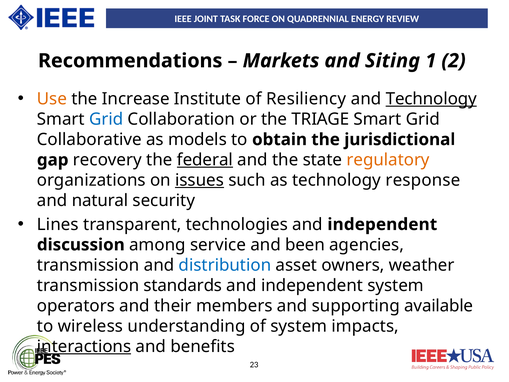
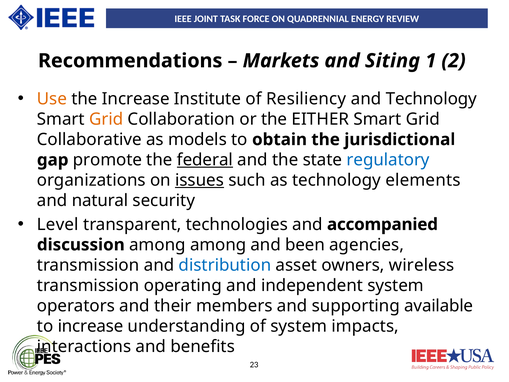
Technology at (431, 99) underline: present -> none
Grid at (106, 119) colour: blue -> orange
TRIAGE: TRIAGE -> EITHER
recovery: recovery -> promote
regulatory colour: orange -> blue
response: response -> elements
Lines: Lines -> Level
independent at (382, 224): independent -> accompanied
among service: service -> among
weather: weather -> wireless
standards: standards -> operating
to wireless: wireless -> increase
interactions underline: present -> none
